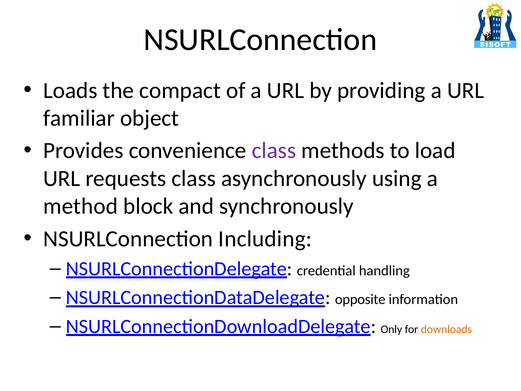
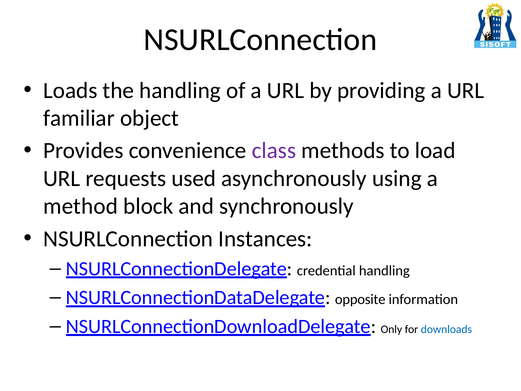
the compact: compact -> handling
requests class: class -> used
Including: Including -> Instances
downloads colour: orange -> blue
